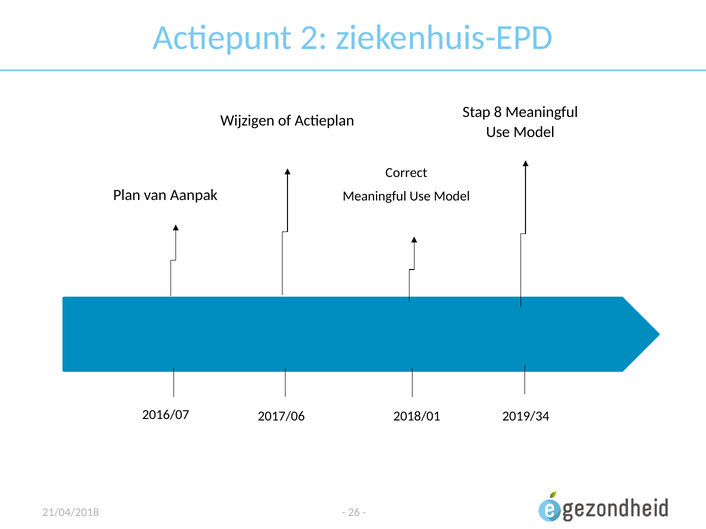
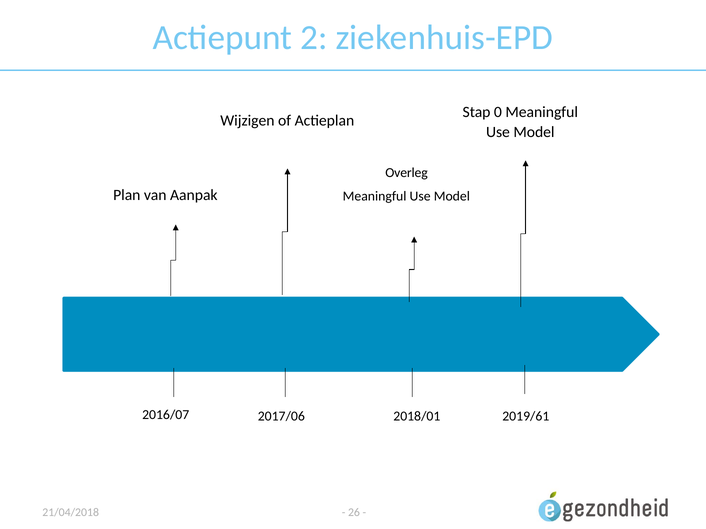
8: 8 -> 0
Correct: Correct -> Overleg
2019/34: 2019/34 -> 2019/61
